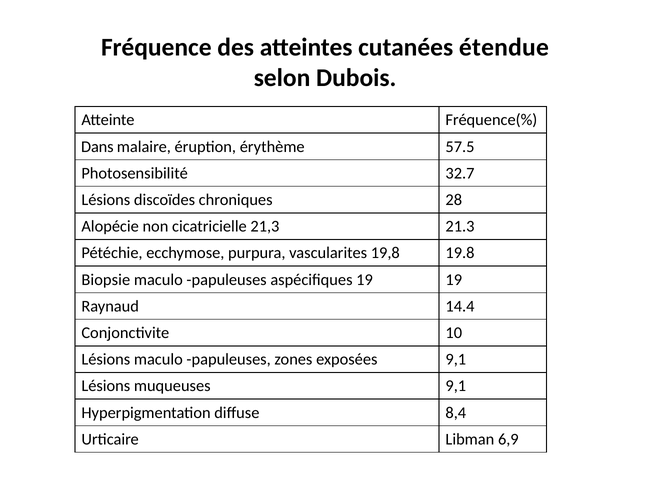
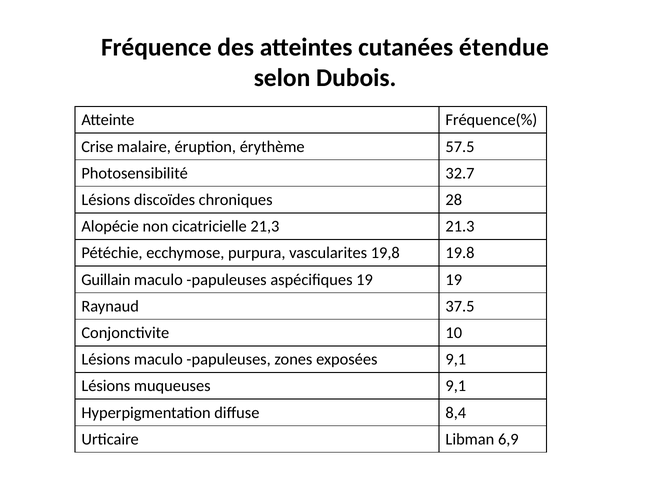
Dans: Dans -> Crise
Biopsie: Biopsie -> Guillain
14.4: 14.4 -> 37.5
